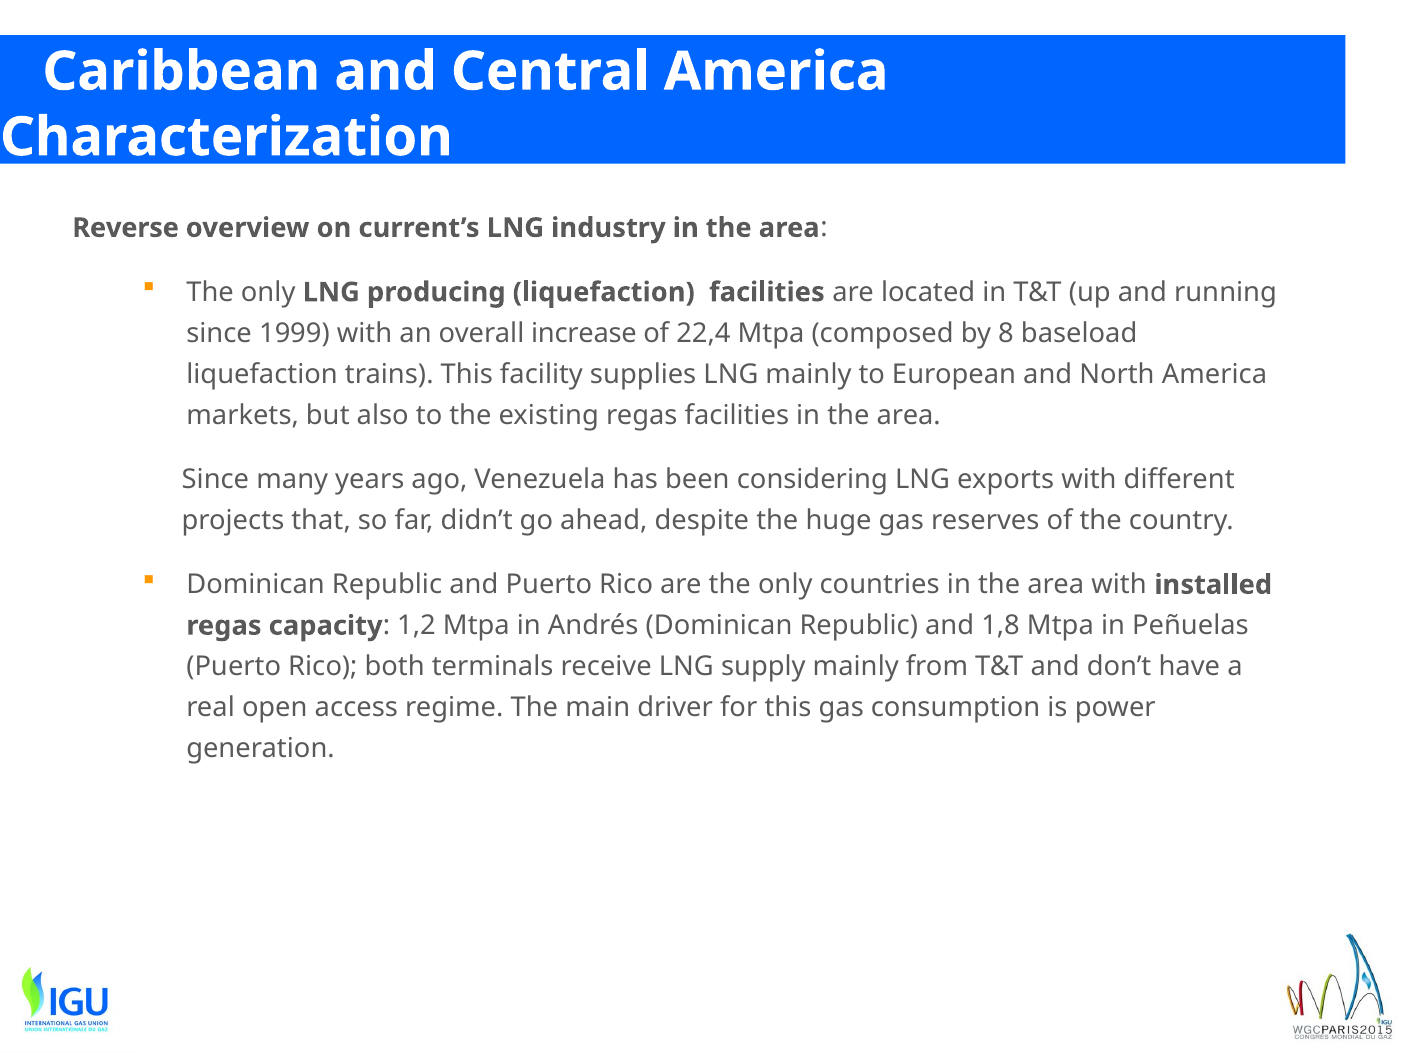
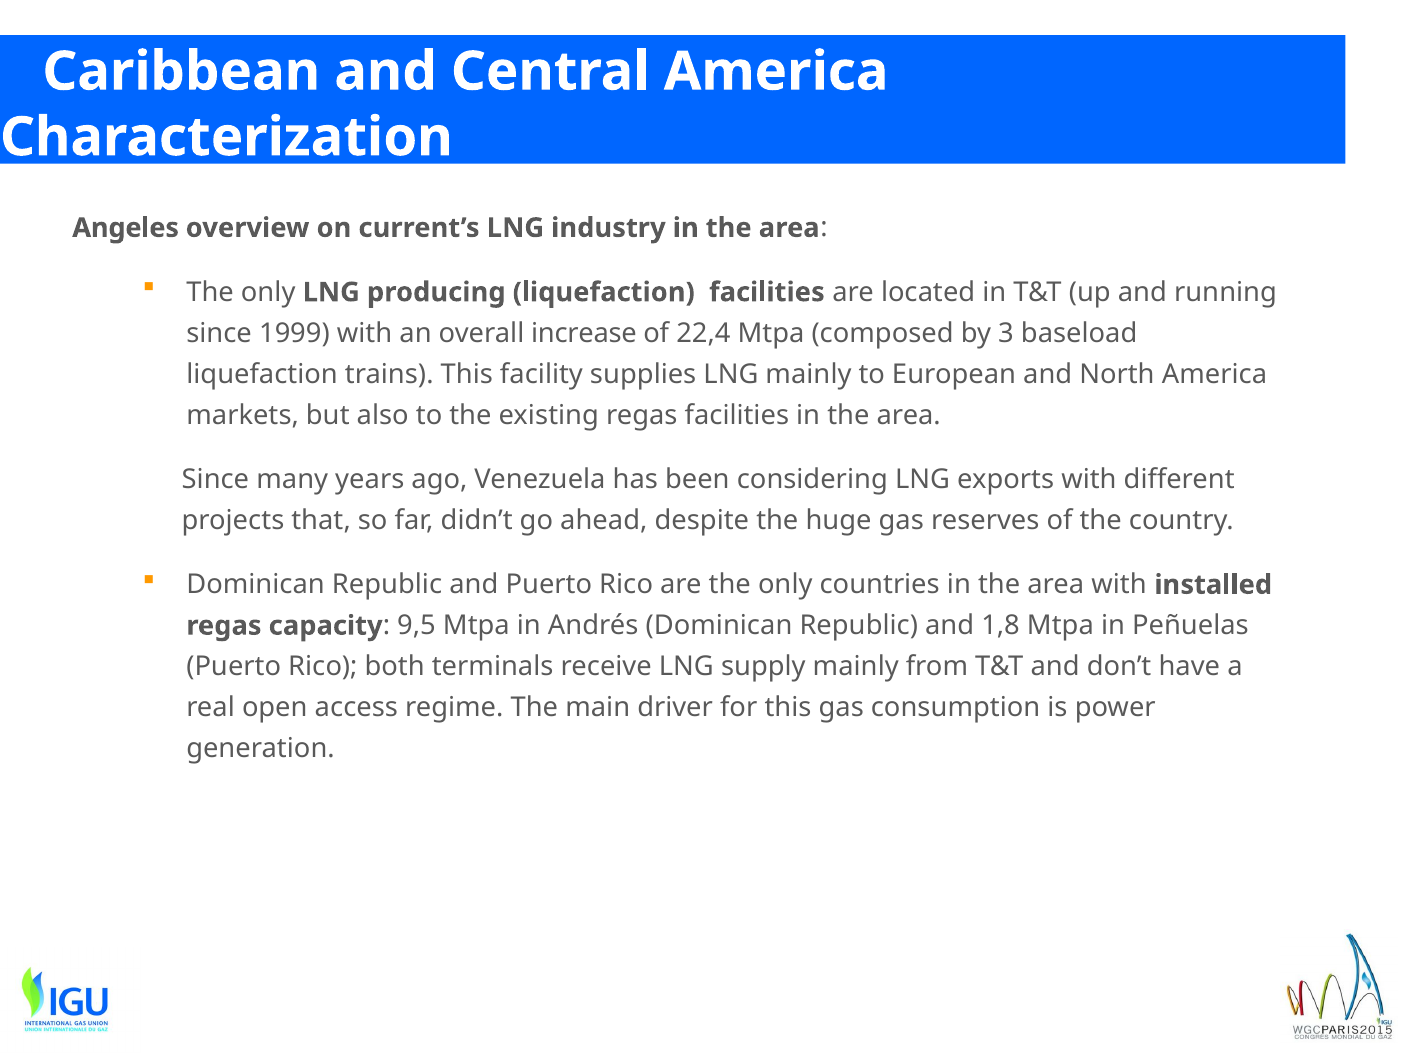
Reverse: Reverse -> Angeles
8: 8 -> 3
1,2: 1,2 -> 9,5
